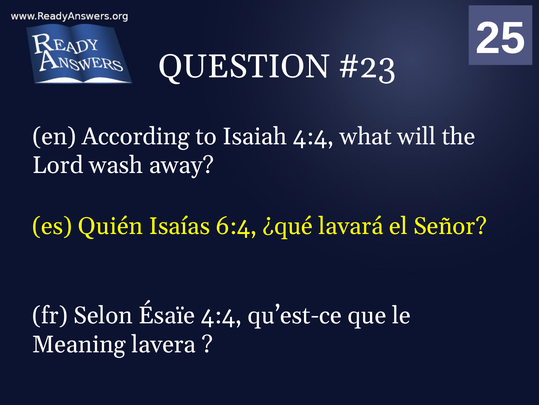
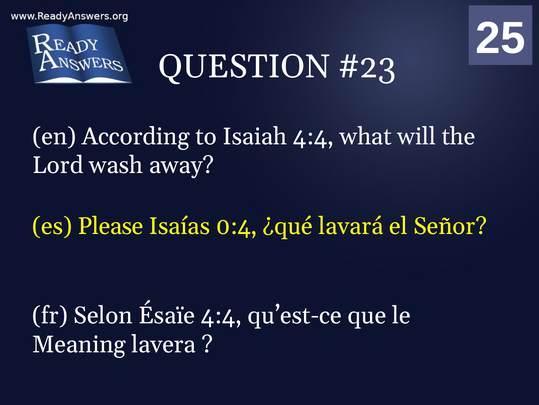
Quién: Quién -> Please
6:4: 6:4 -> 0:4
